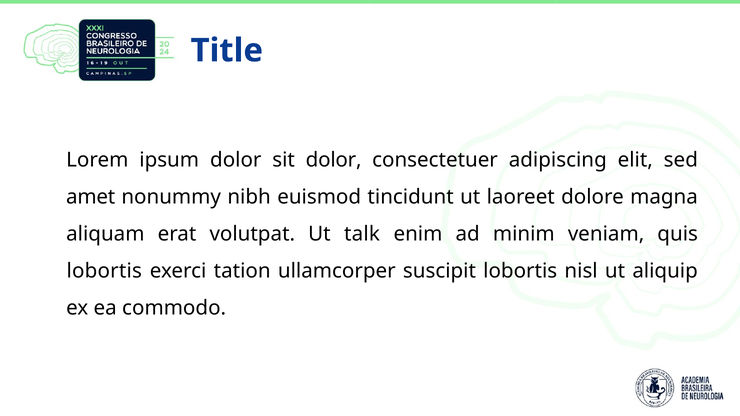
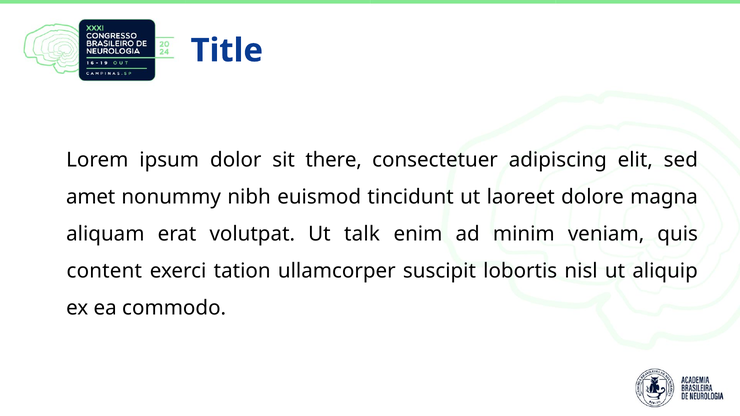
sit dolor: dolor -> there
lobortis at (104, 271): lobortis -> content
